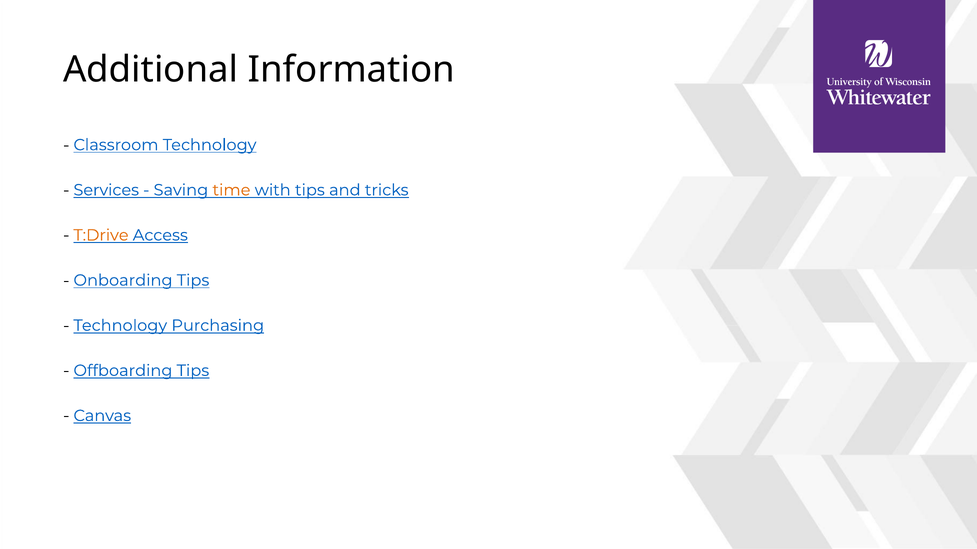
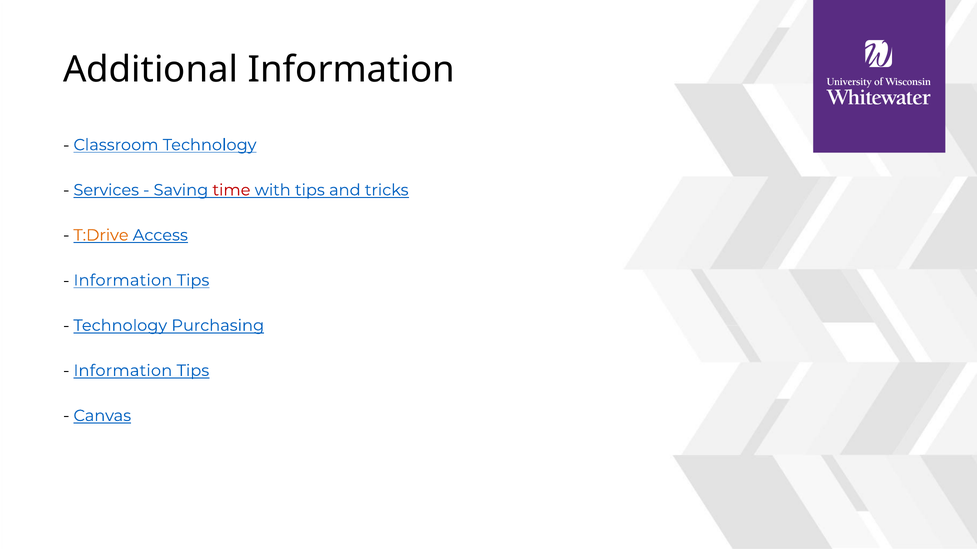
time colour: orange -> red
Onboarding at (123, 281): Onboarding -> Information
Offboarding at (123, 371): Offboarding -> Information
